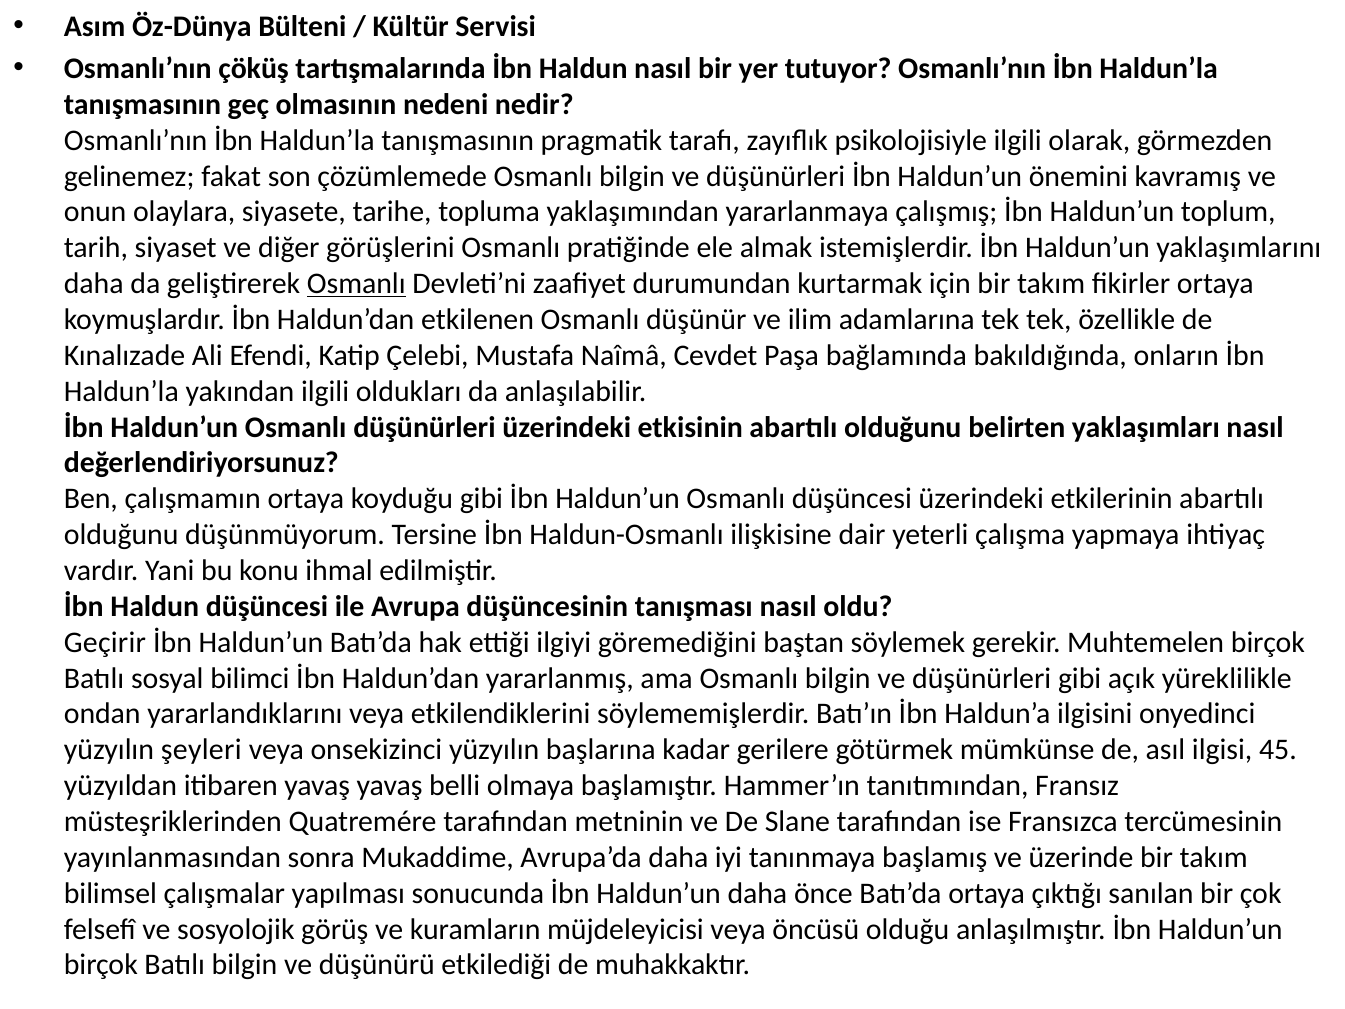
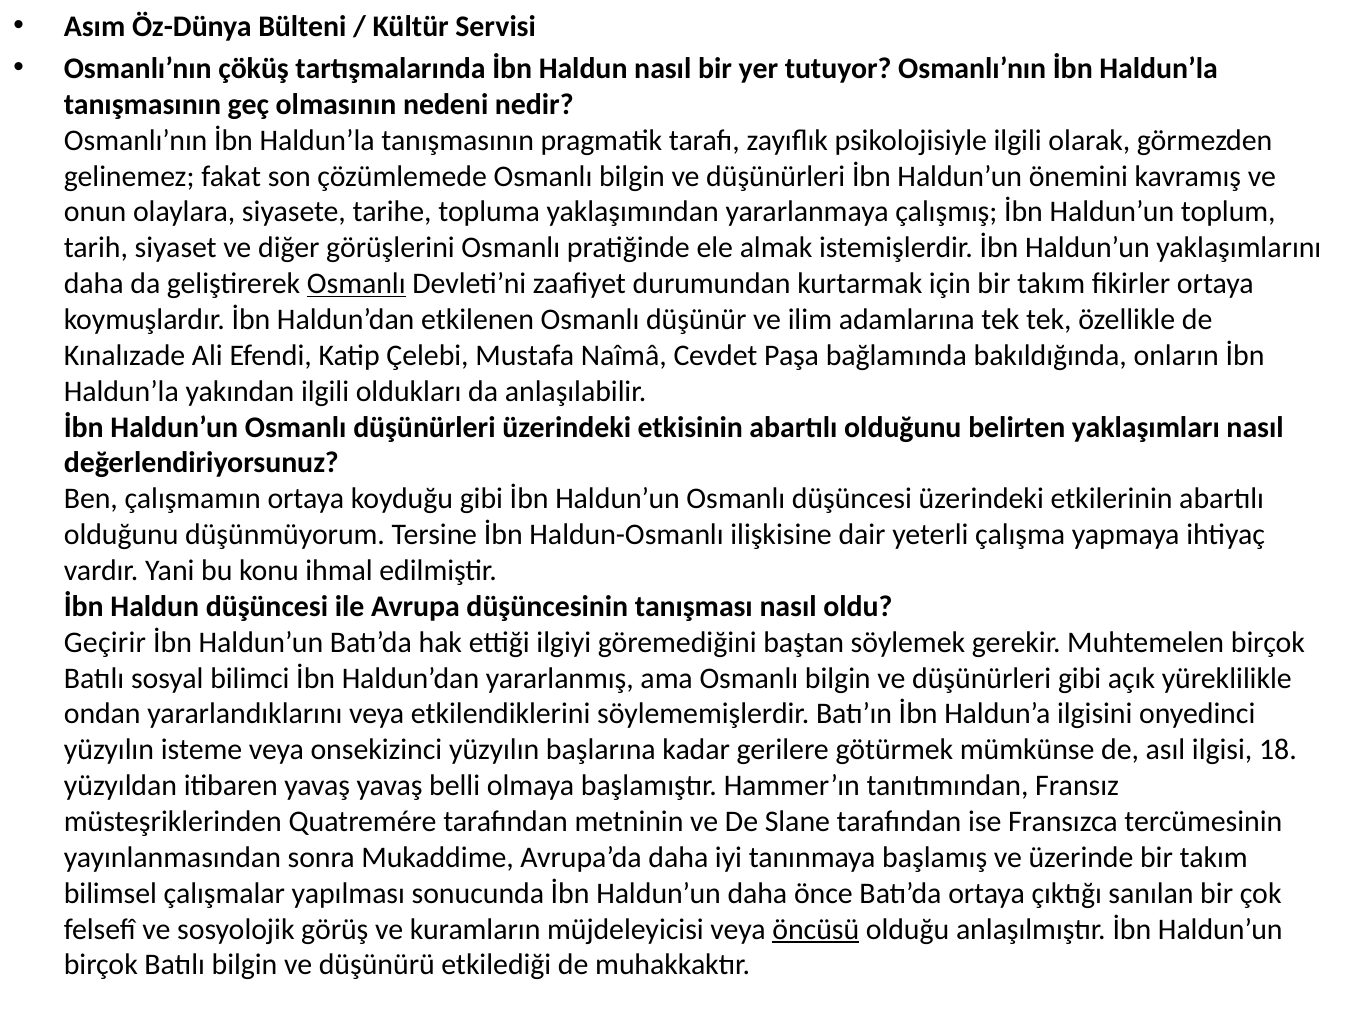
şeyleri: şeyleri -> isteme
45: 45 -> 18
öncüsü underline: none -> present
